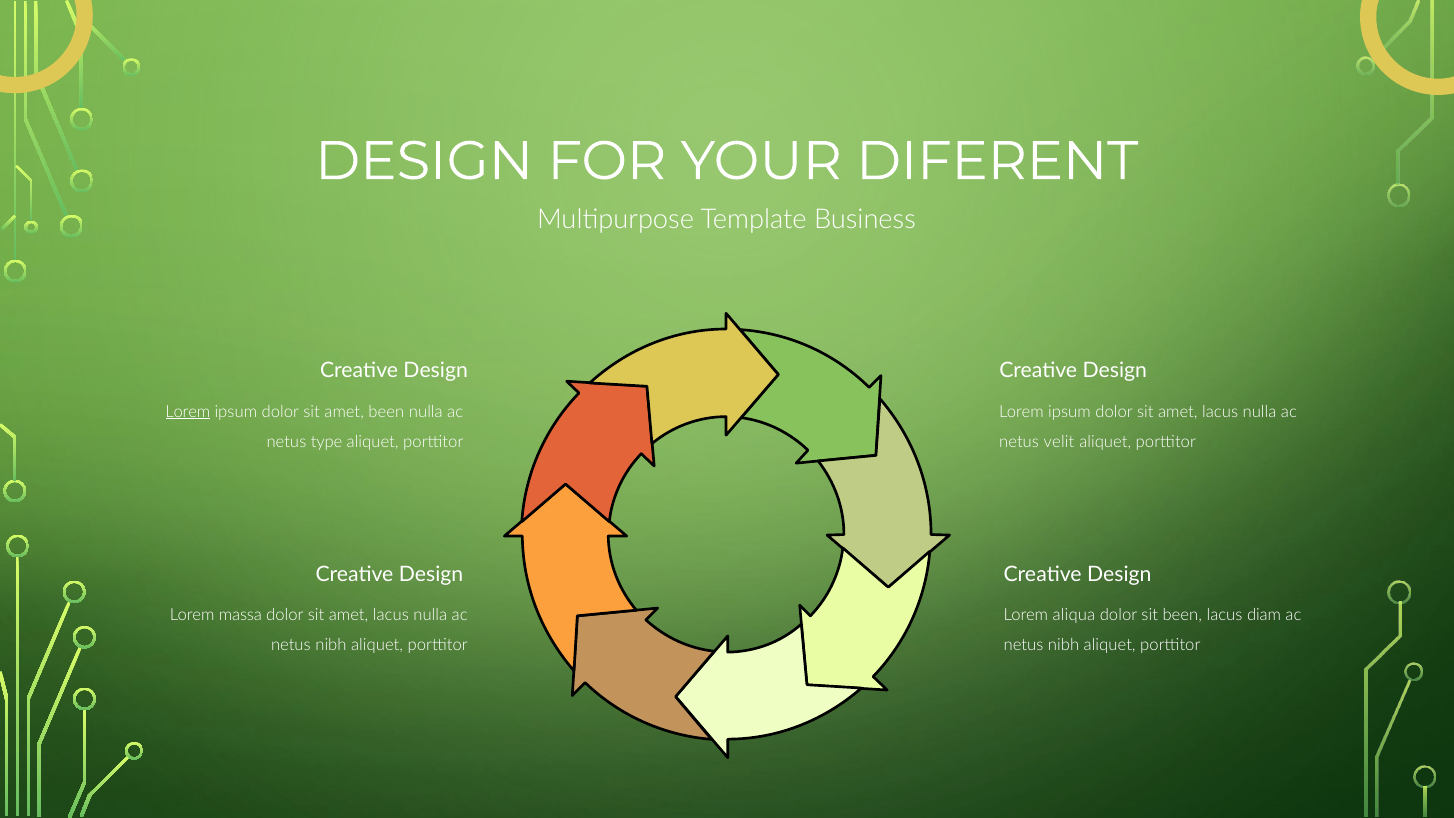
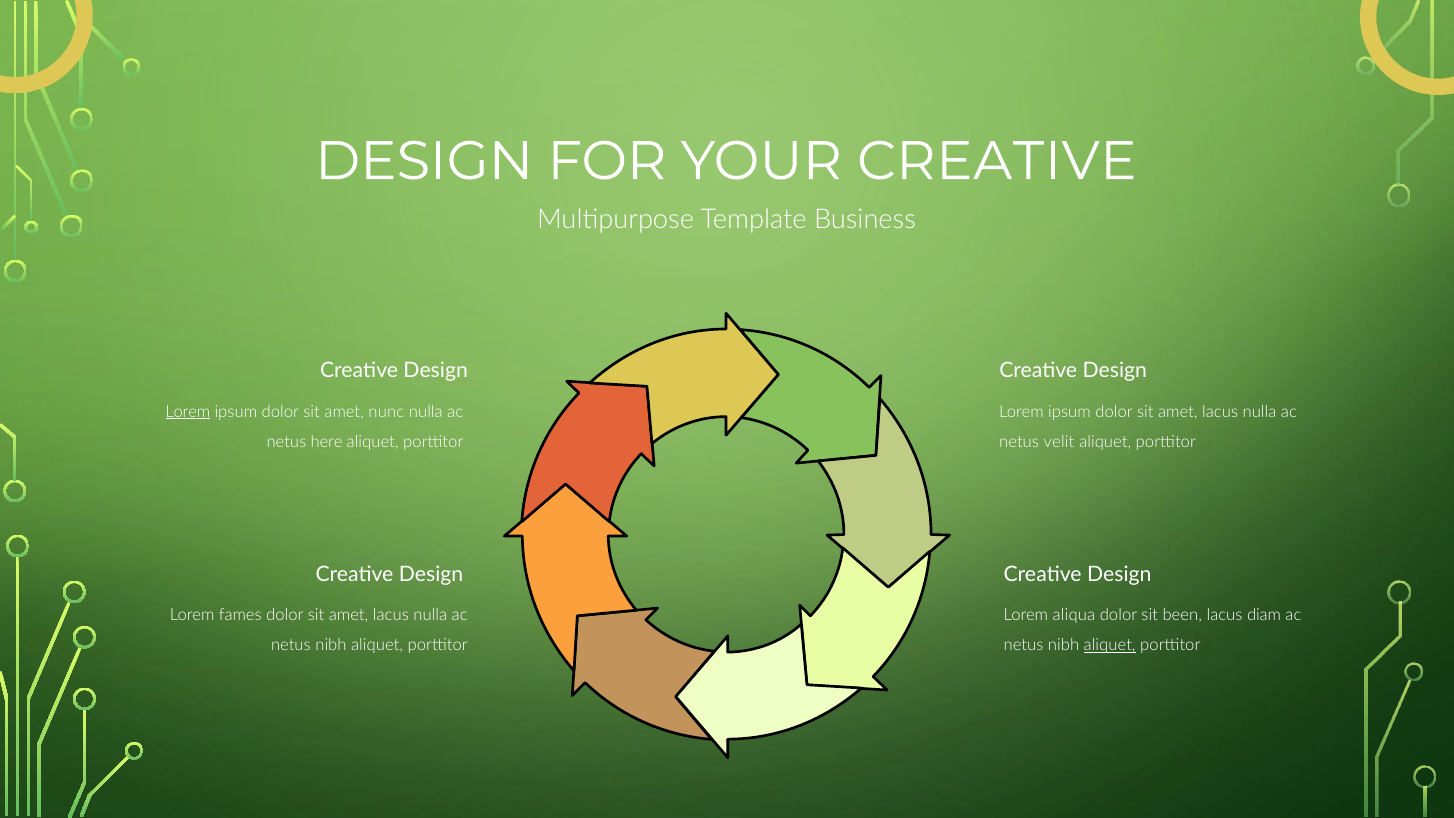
YOUR DIFERENT: DIFERENT -> CREATIVE
amet been: been -> nunc
type: type -> here
massa: massa -> fames
aliquet at (1110, 645) underline: none -> present
